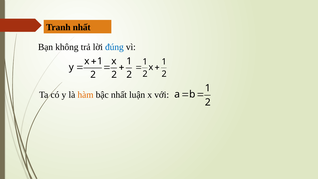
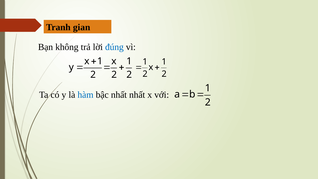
Tranh nhất: nhất -> gian
hàm colour: orange -> blue
nhất luận: luận -> nhất
